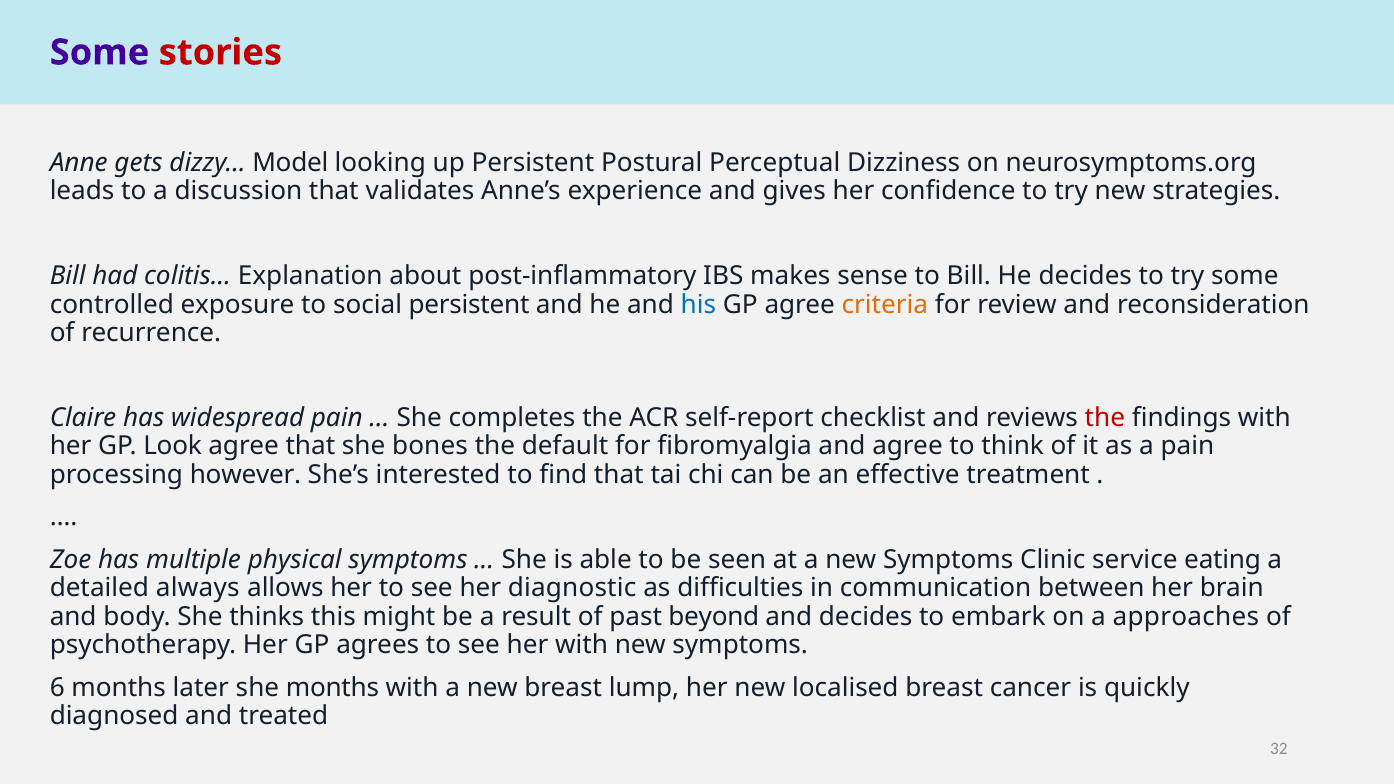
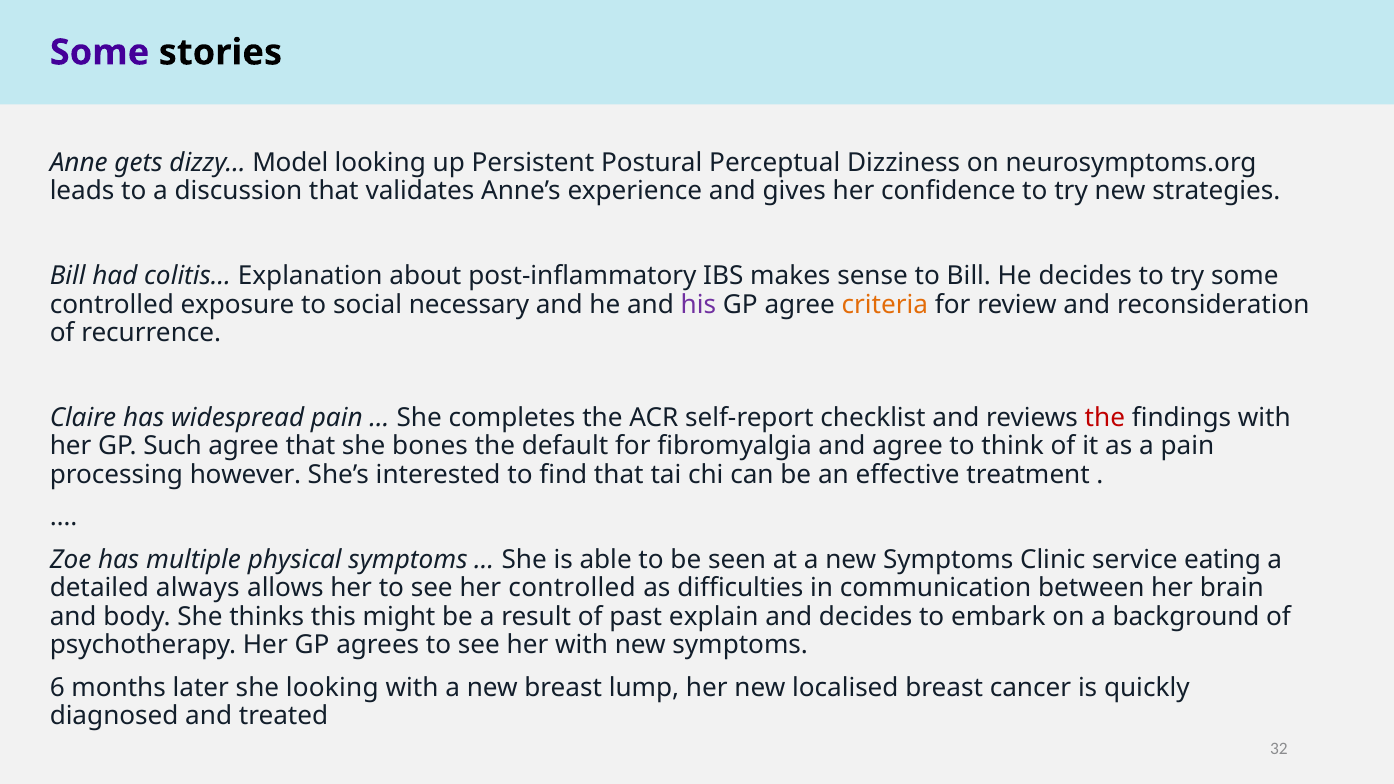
stories colour: red -> black
social persistent: persistent -> necessary
his colour: blue -> purple
Look: Look -> Such
her diagnostic: diagnostic -> controlled
beyond: beyond -> explain
approaches: approaches -> background
she months: months -> looking
